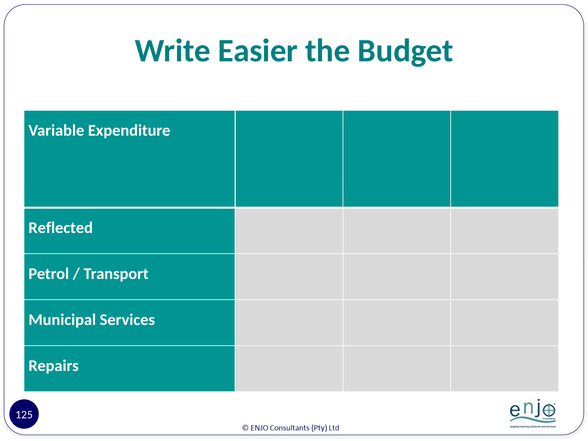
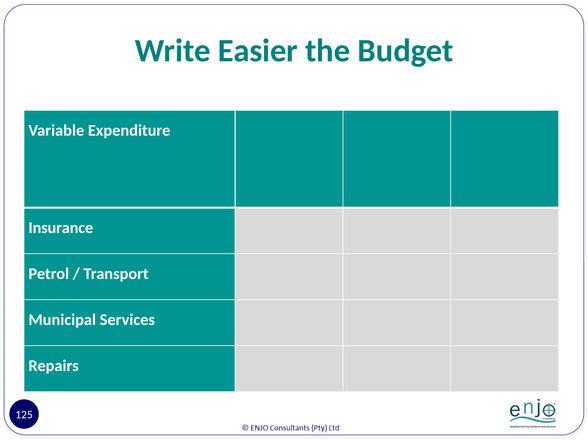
Reflected: Reflected -> Insurance
